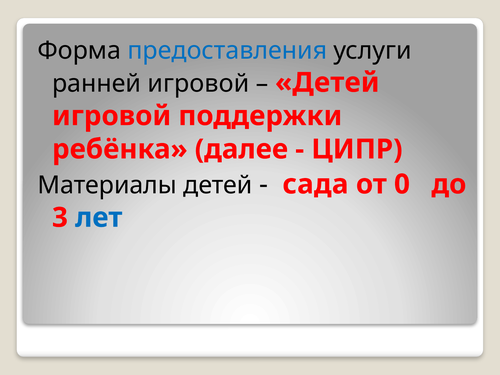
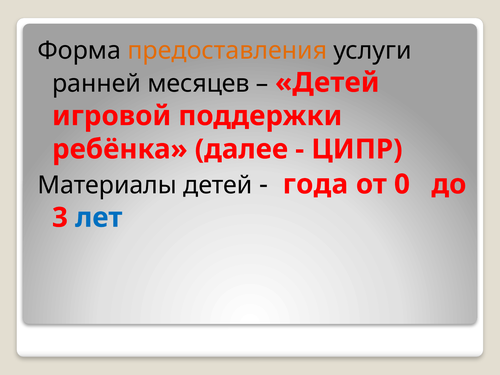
предоставления colour: blue -> orange
ранней игровой: игровой -> месяцев
сада: сада -> года
